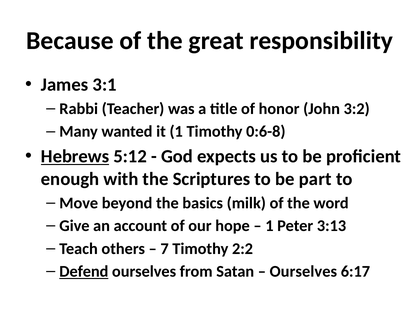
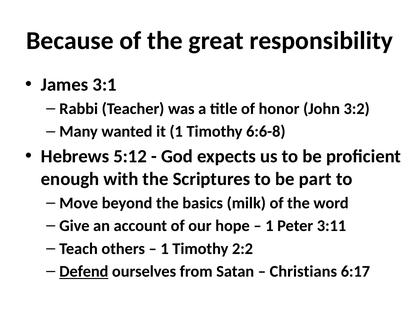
0:6-8: 0:6-8 -> 6:6-8
Hebrews underline: present -> none
3:13: 3:13 -> 3:11
7 at (165, 249): 7 -> 1
Ourselves at (303, 271): Ourselves -> Christians
